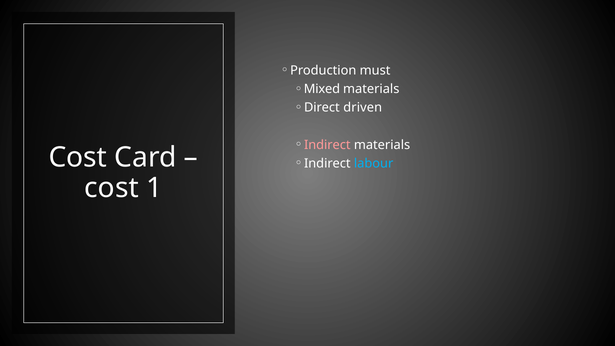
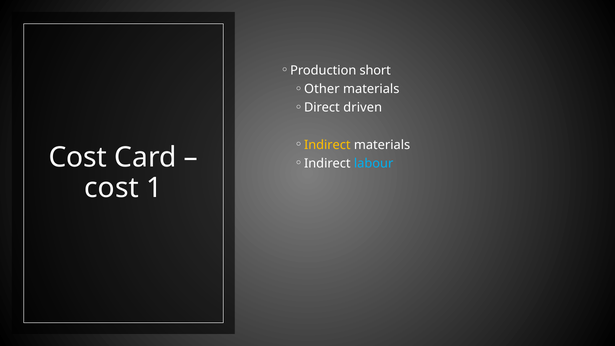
must: must -> short
Mixed: Mixed -> Other
Indirect at (327, 145) colour: pink -> yellow
